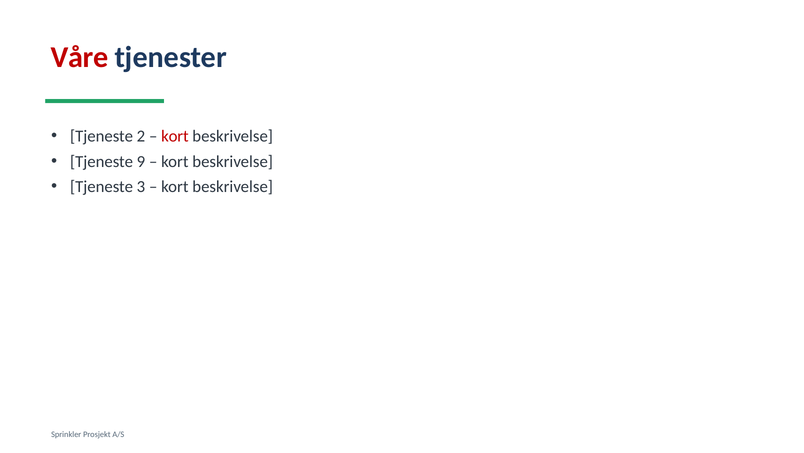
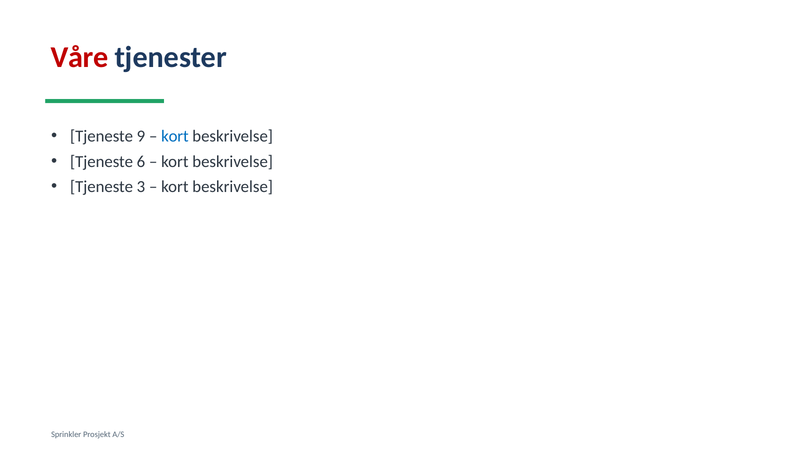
2: 2 -> 9
kort at (175, 136) colour: red -> blue
9: 9 -> 6
